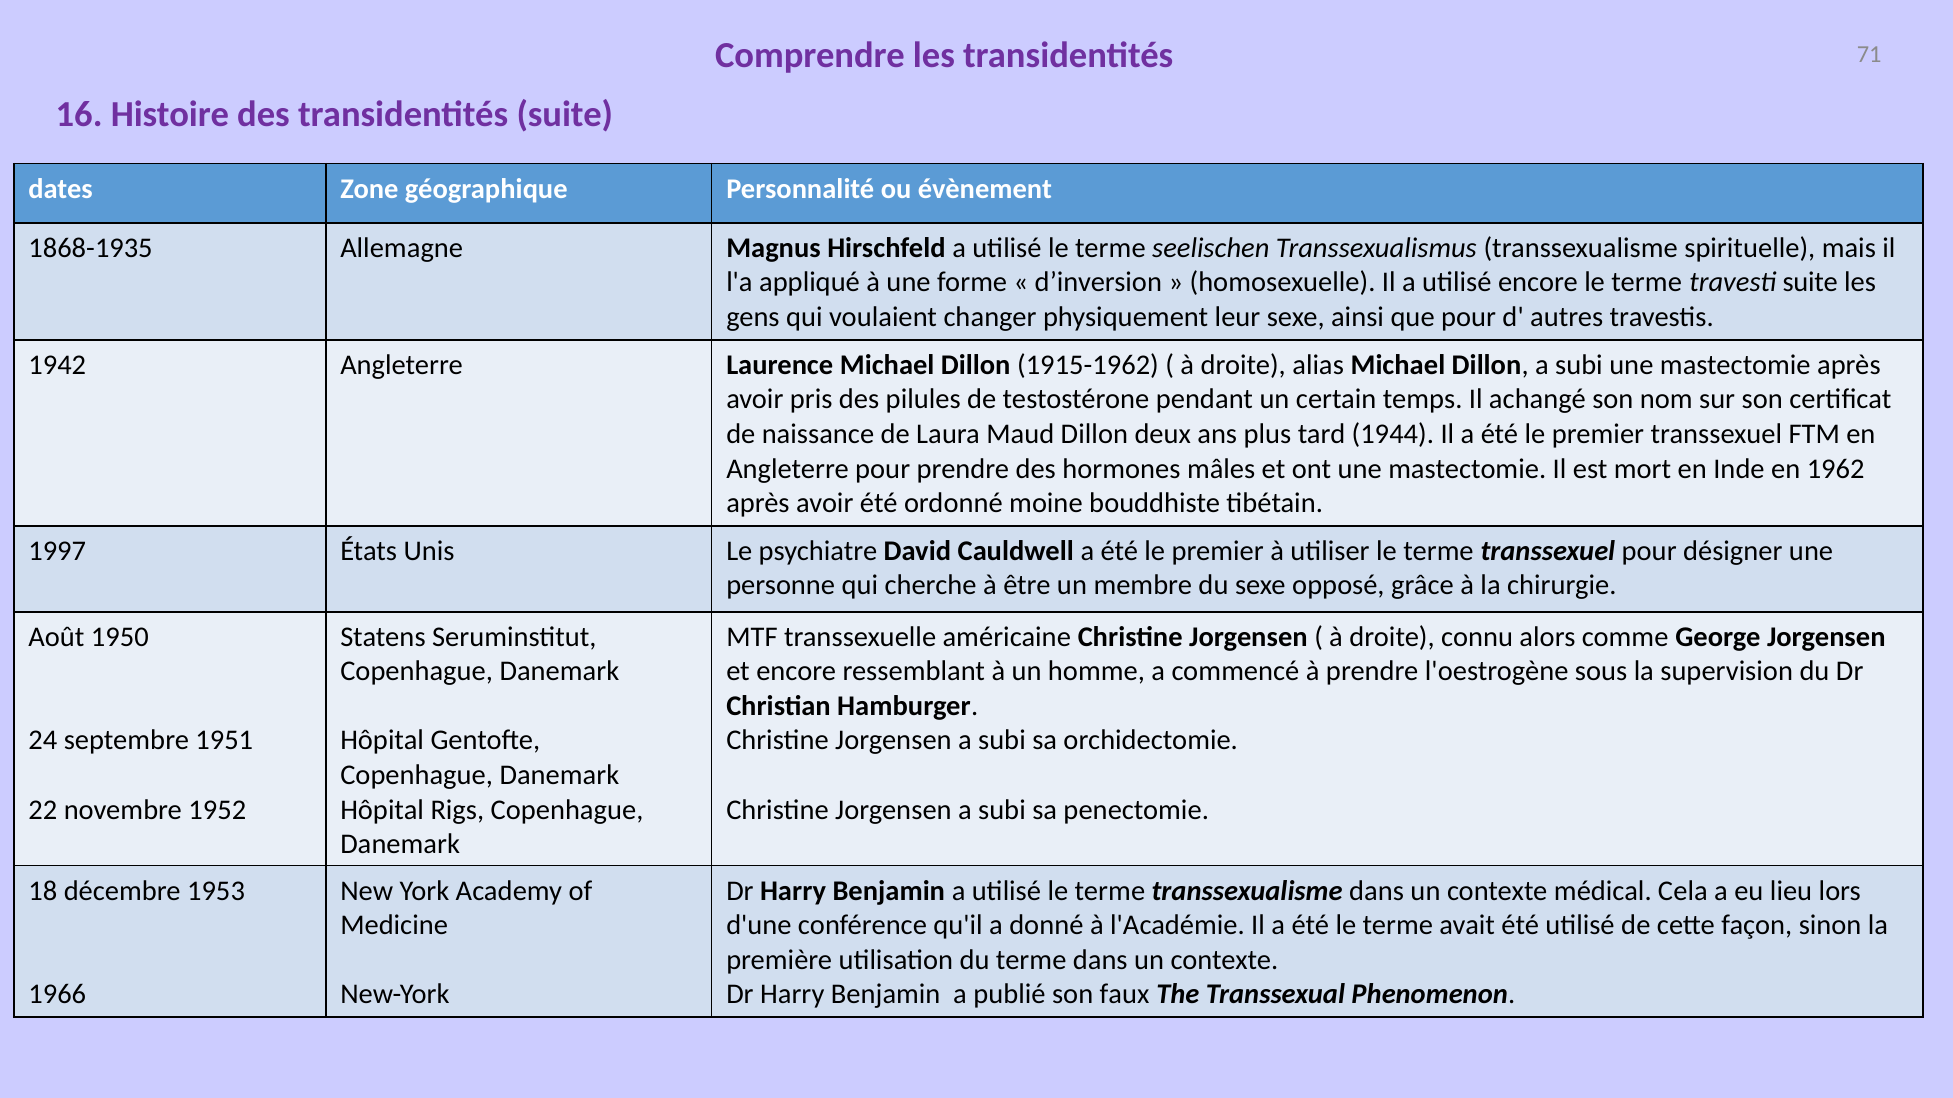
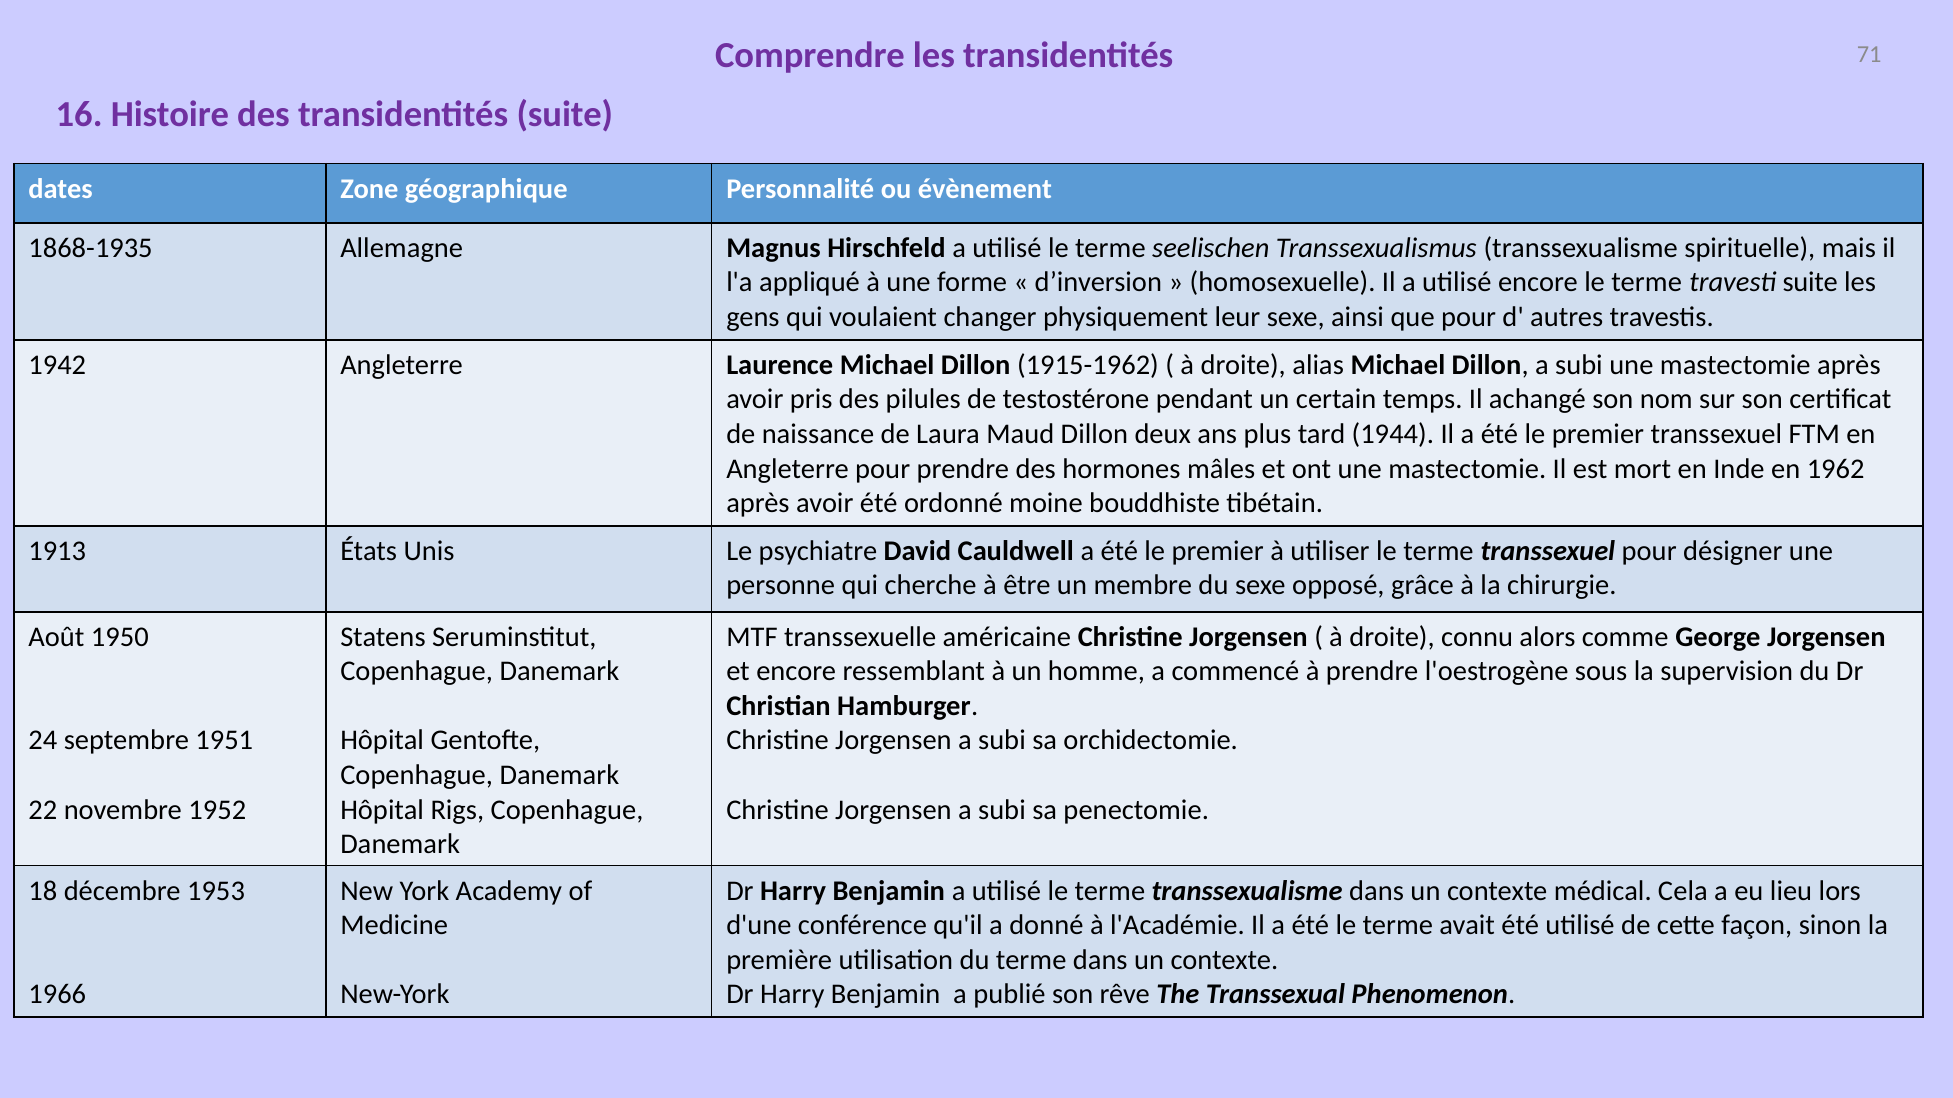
1997: 1997 -> 1913
faux: faux -> rêve
